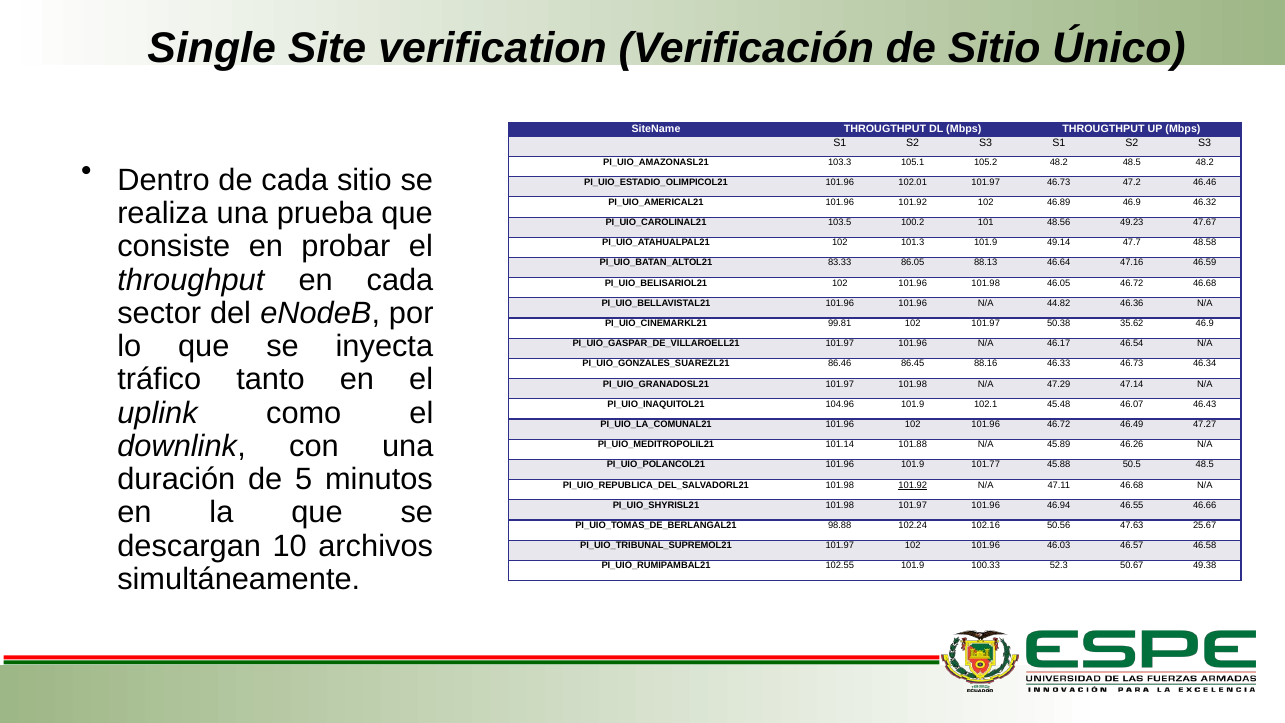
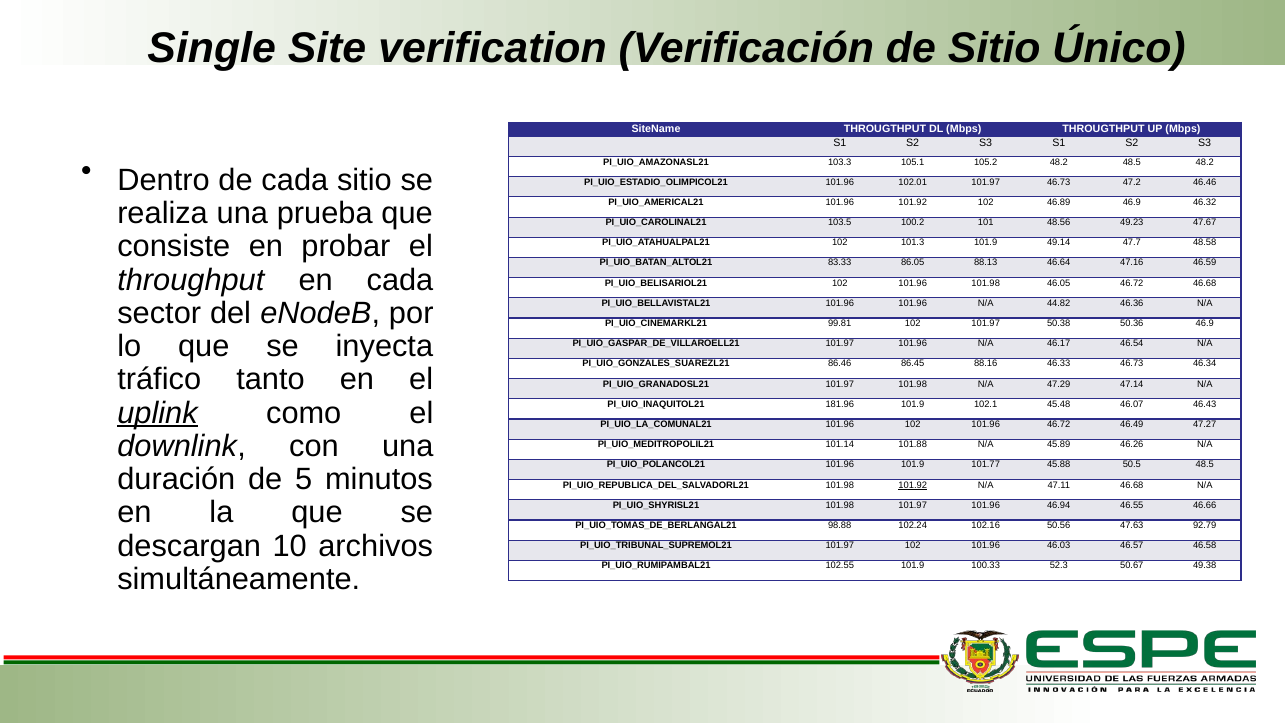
35.62: 35.62 -> 50.36
uplink underline: none -> present
104.96: 104.96 -> 181.96
25.67: 25.67 -> 92.79
